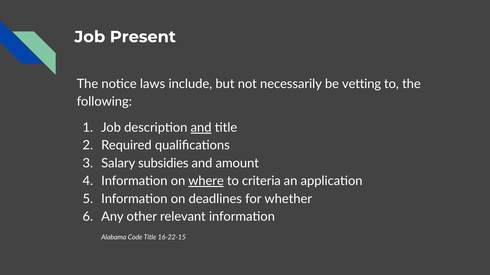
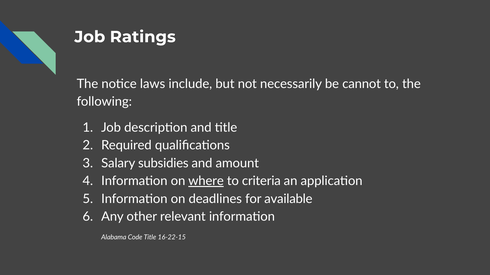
Present: Present -> Ratings
vetting: vetting -> cannot
and at (201, 128) underline: present -> none
whether: whether -> available
